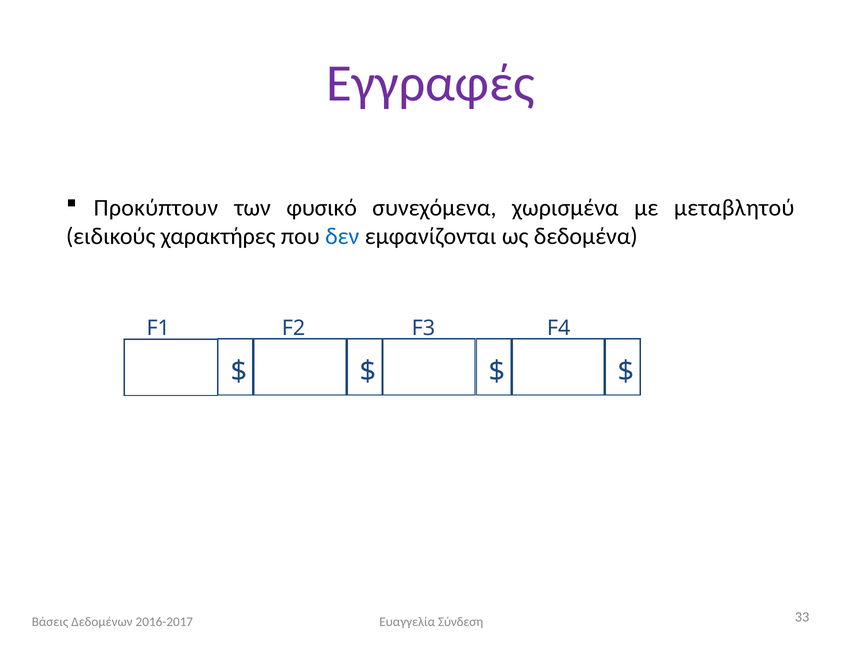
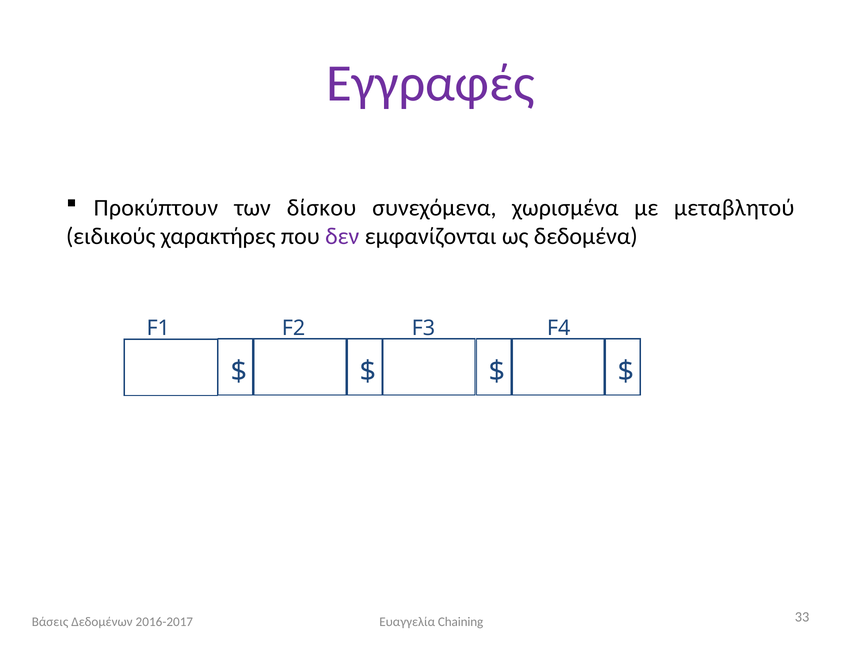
φυσικό: φυσικό -> δίσκου
δεν colour: blue -> purple
Σύνδεση: Σύνδεση -> Chaining
